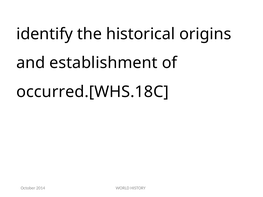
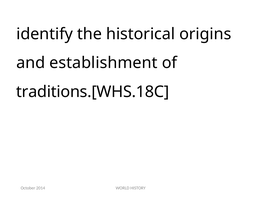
occurred.[WHS.18C: occurred.[WHS.18C -> traditions.[WHS.18C
